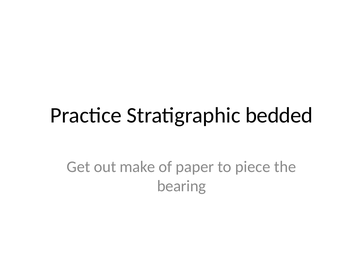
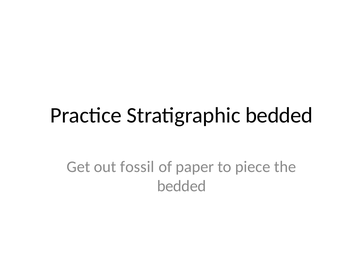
make: make -> fossil
bearing at (182, 186): bearing -> bedded
